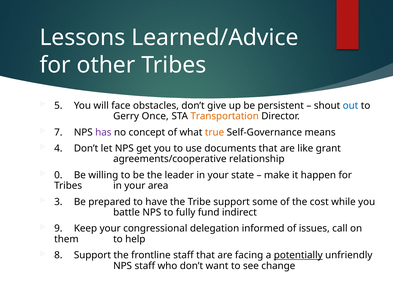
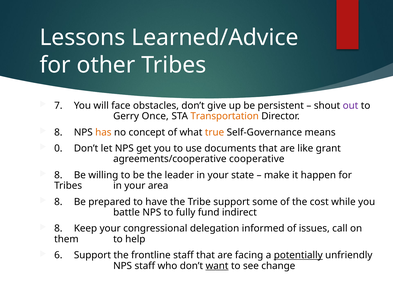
5: 5 -> 7
out colour: blue -> purple
7 at (58, 132): 7 -> 8
has colour: purple -> orange
4: 4 -> 0
relationship: relationship -> cooperative
0 at (58, 175): 0 -> 8
3 at (58, 202): 3 -> 8
9 at (58, 228): 9 -> 8
8: 8 -> 6
want underline: none -> present
